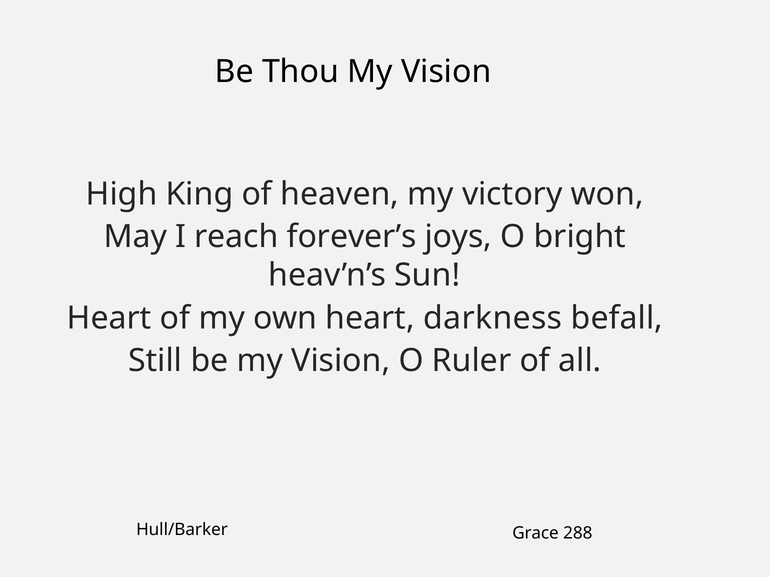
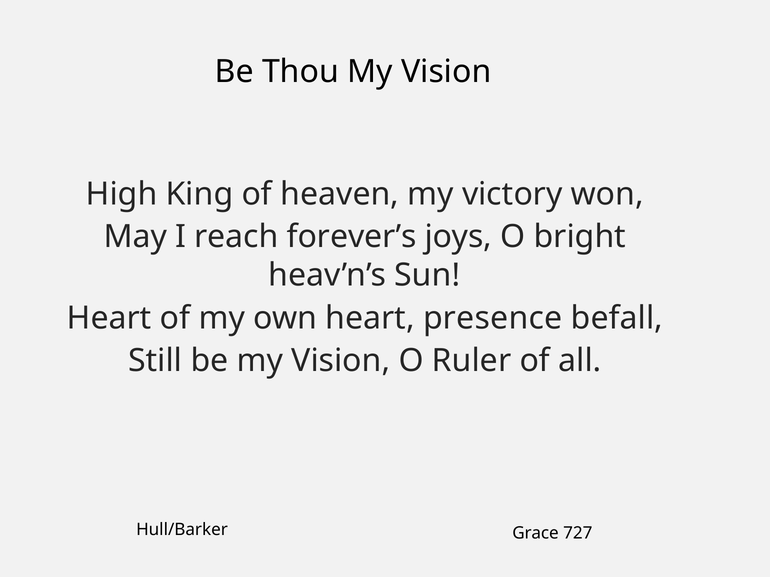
darkness: darkness -> presence
288: 288 -> 727
